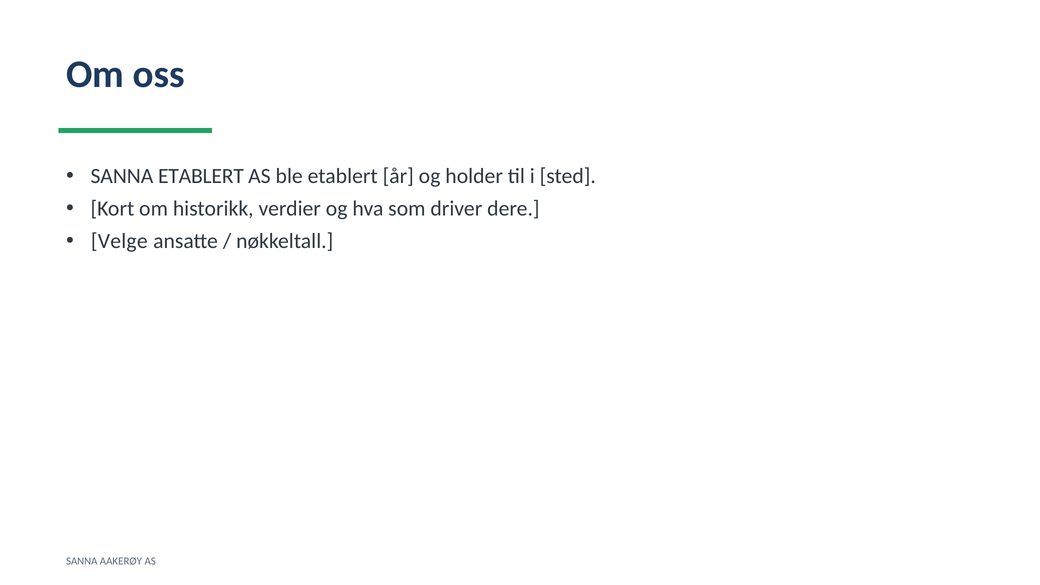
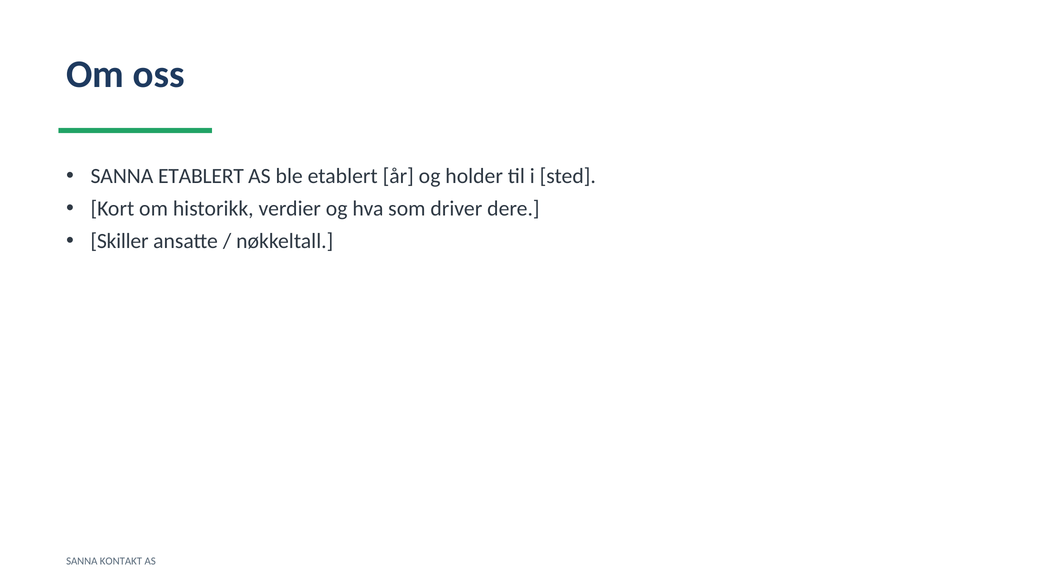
Velge: Velge -> Skiller
AAKERØY: AAKERØY -> KONTAKT
